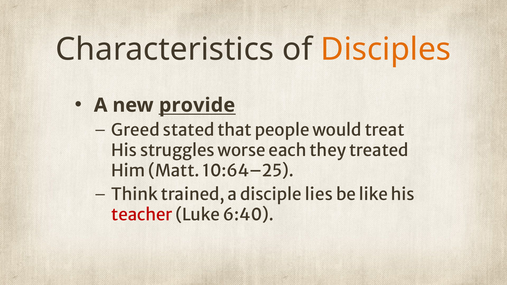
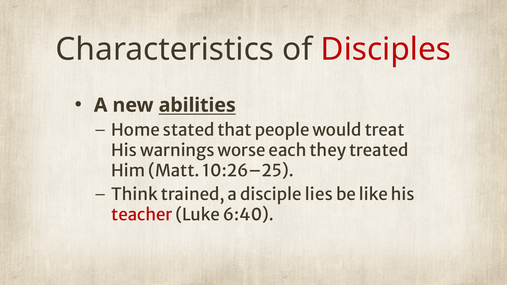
Disciples colour: orange -> red
provide: provide -> abilities
Greed: Greed -> Home
struggles: struggles -> warnings
10:64–25: 10:64–25 -> 10:26–25
